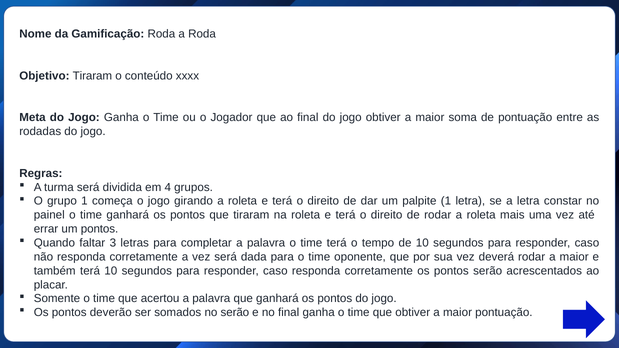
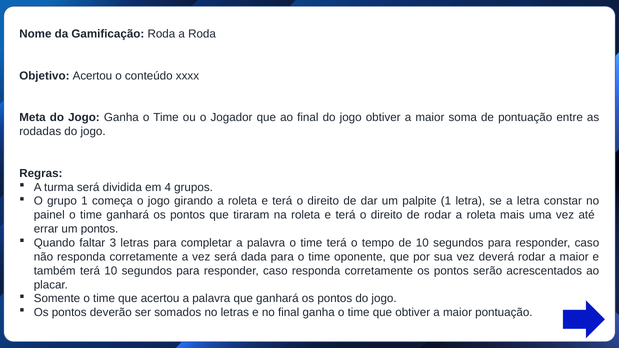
Objetivo Tiraram: Tiraram -> Acertou
no serão: serão -> letras
